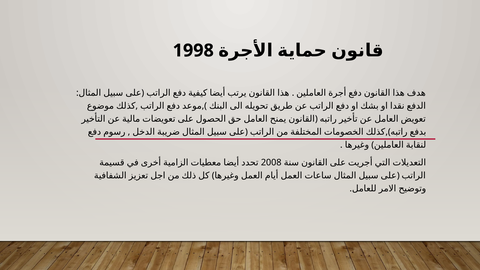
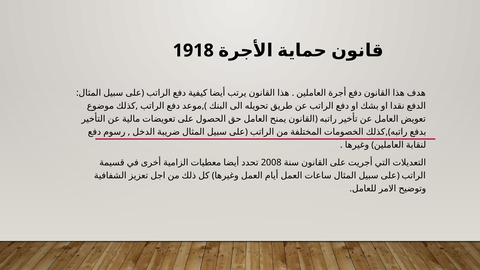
1998: 1998 -> 1918
